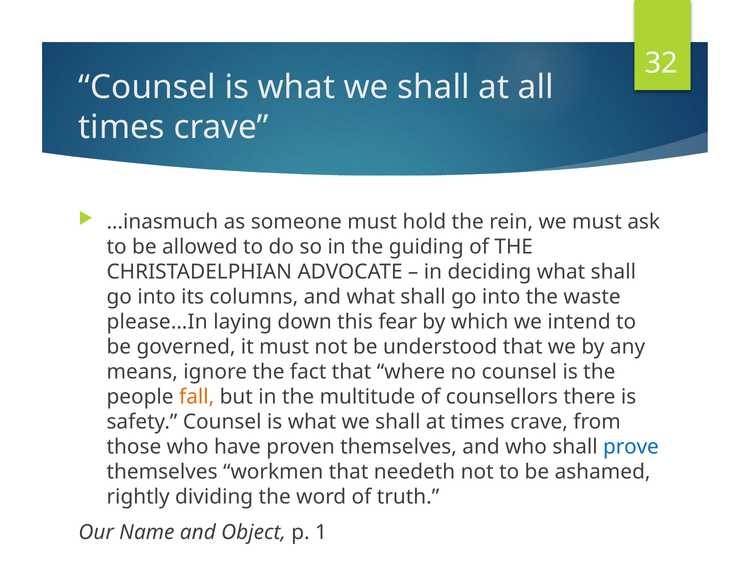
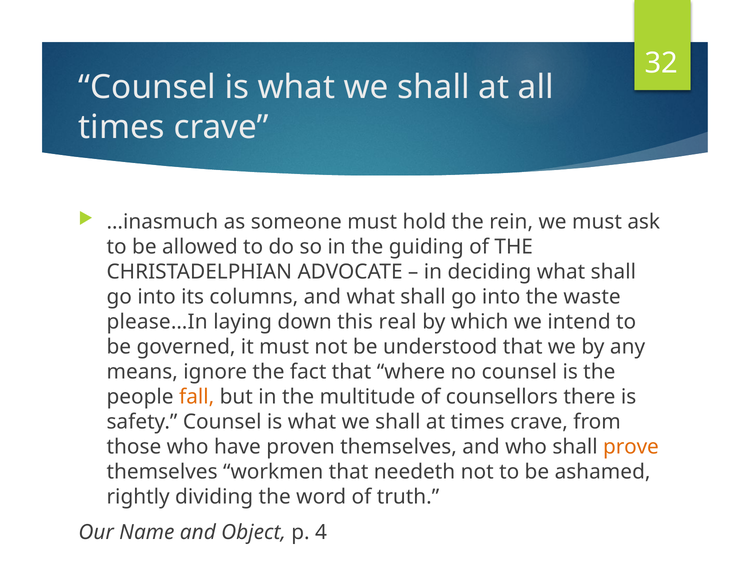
fear: fear -> real
prove colour: blue -> orange
1: 1 -> 4
